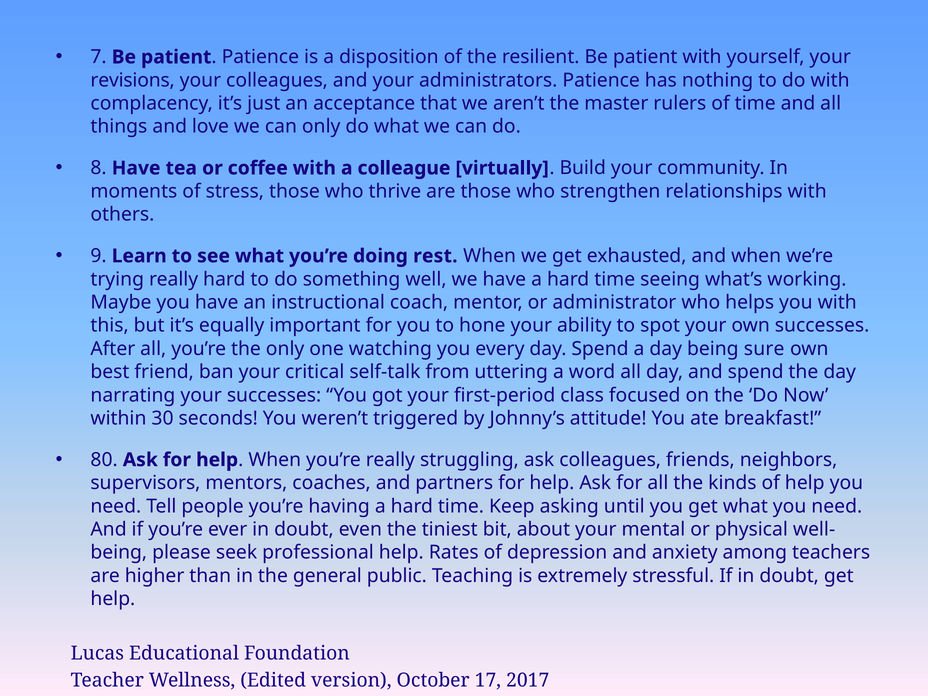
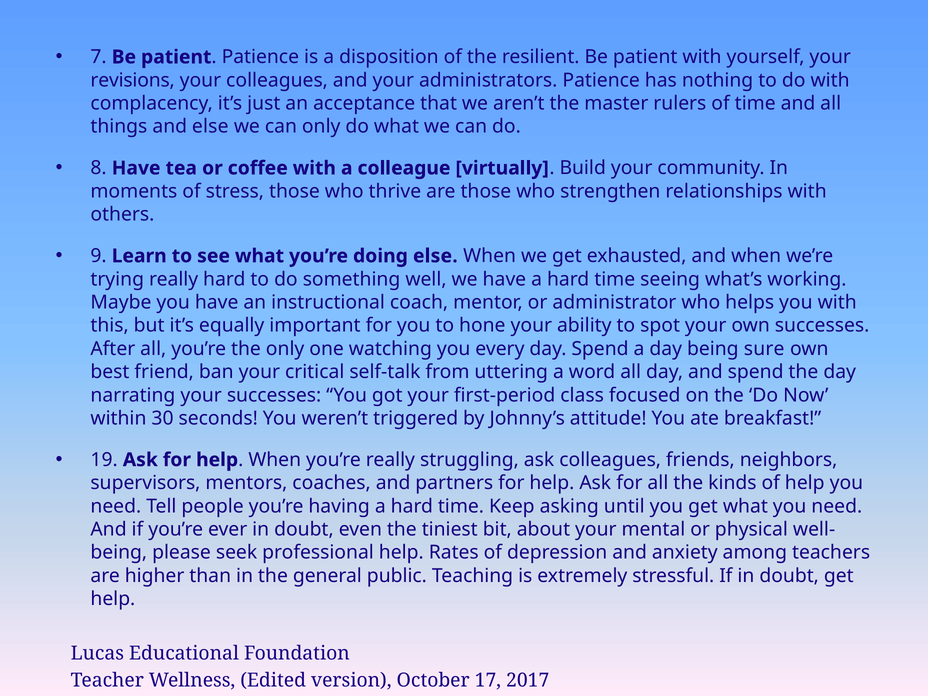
and love: love -> else
doing rest: rest -> else
80: 80 -> 19
